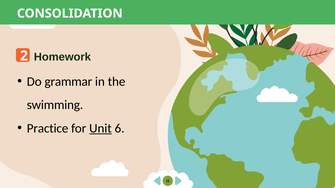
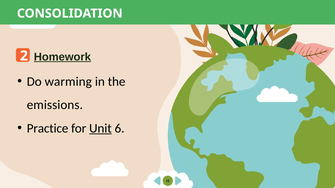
Homework underline: none -> present
grammar: grammar -> warming
swimming: swimming -> emissions
